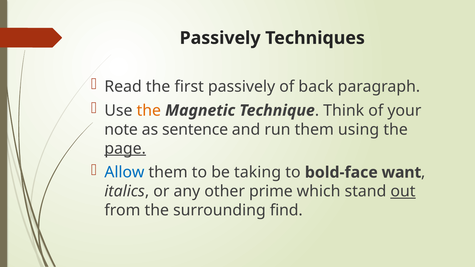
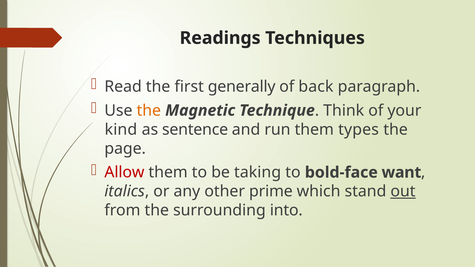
Passively at (220, 38): Passively -> Readings
first passively: passively -> generally
note: note -> kind
using: using -> types
page underline: present -> none
Allow colour: blue -> red
find: find -> into
